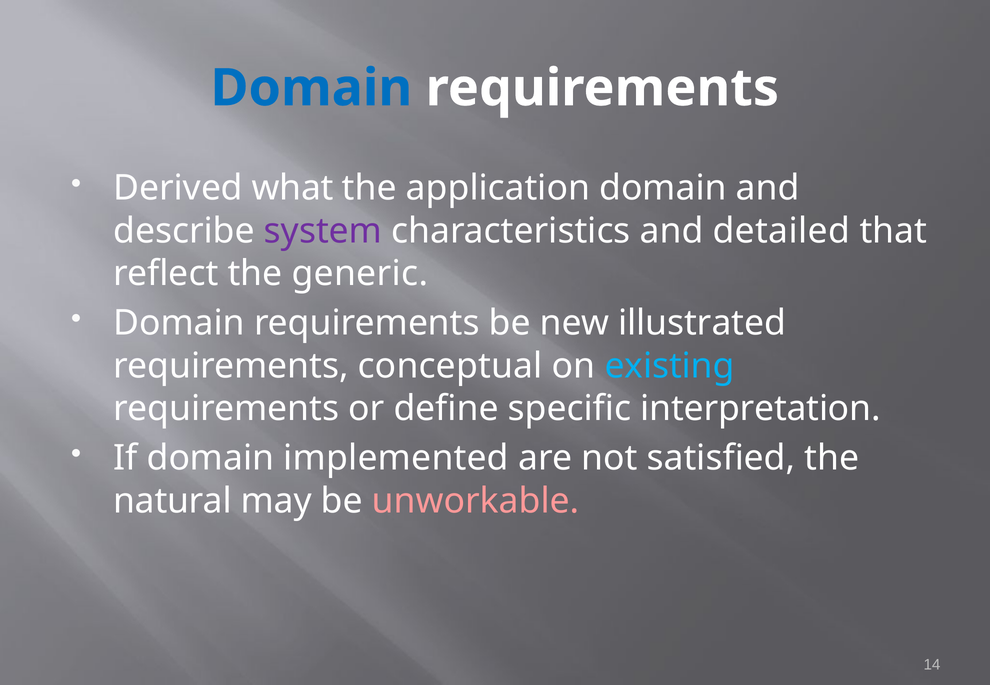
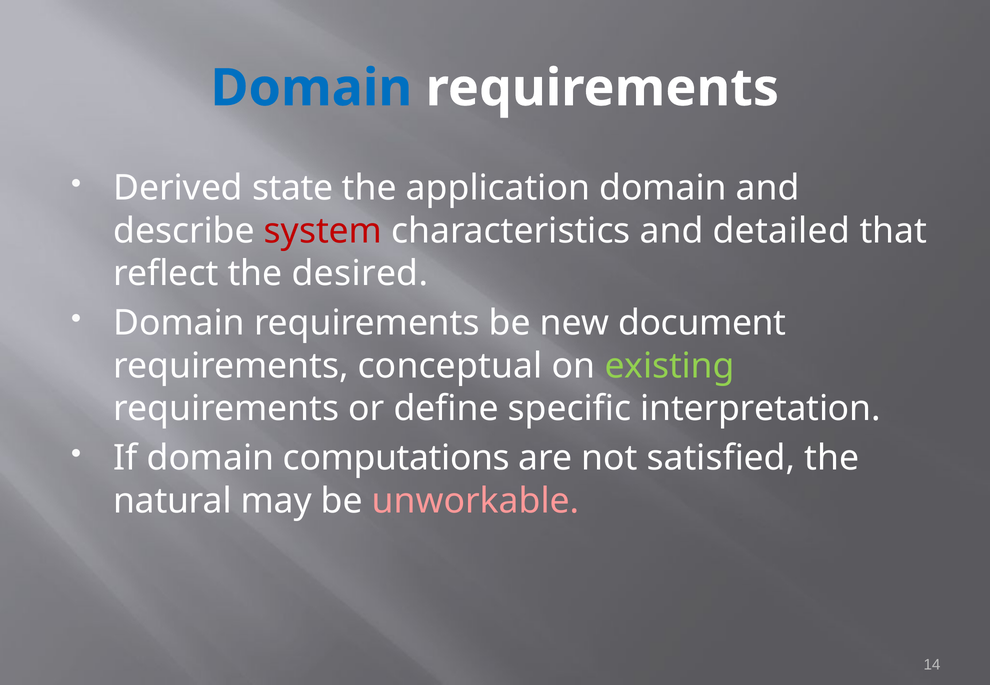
what: what -> state
system colour: purple -> red
generic: generic -> desired
illustrated: illustrated -> document
existing colour: light blue -> light green
implemented: implemented -> computations
